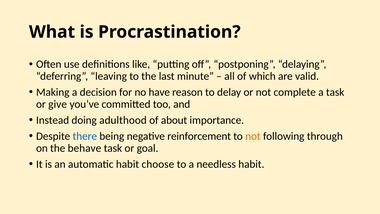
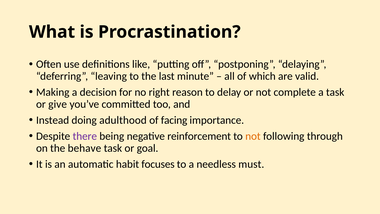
have: have -> right
about: about -> facing
there colour: blue -> purple
choose: choose -> focuses
needless habit: habit -> must
